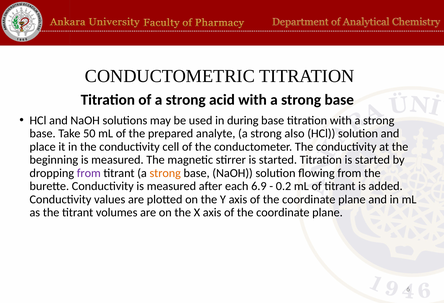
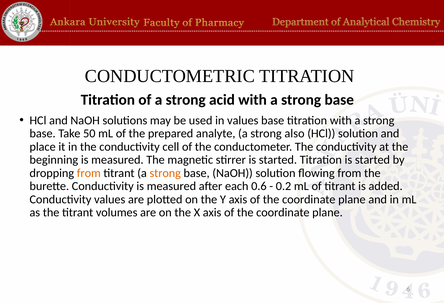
in during: during -> values
from at (89, 173) colour: purple -> orange
6.9: 6.9 -> 0.6
